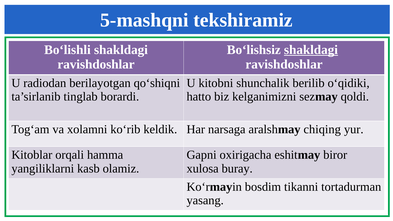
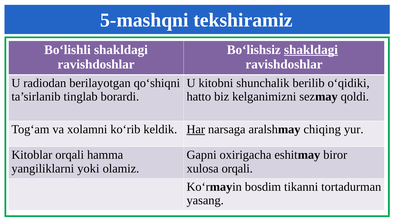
Har underline: none -> present
kasb: kasb -> yoki
xulosa buray: buray -> orqali
